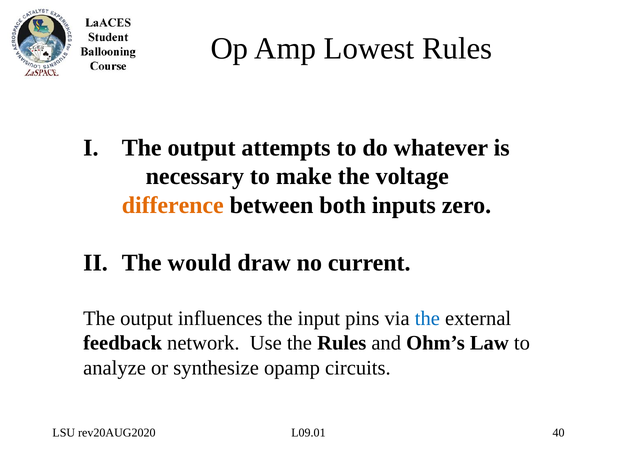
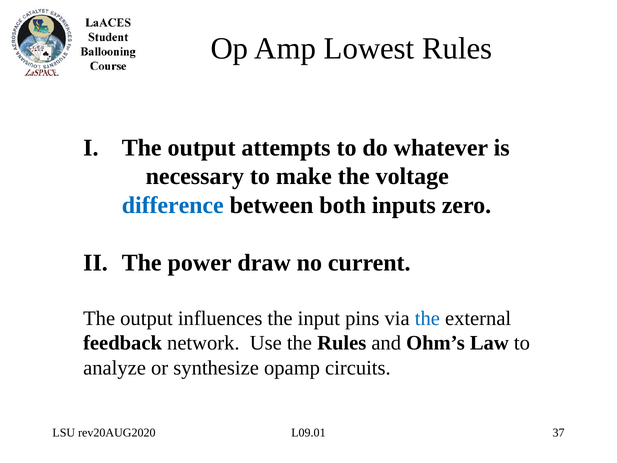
difference colour: orange -> blue
would: would -> power
40: 40 -> 37
